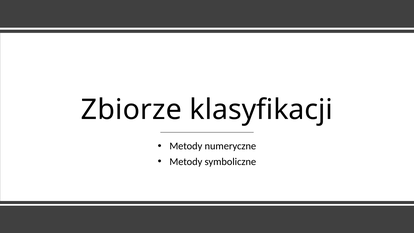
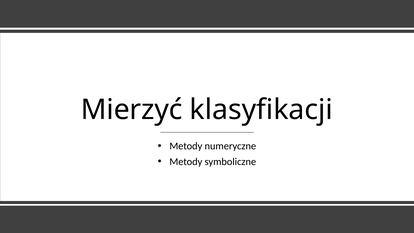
Zbiorze: Zbiorze -> Mierzyć
